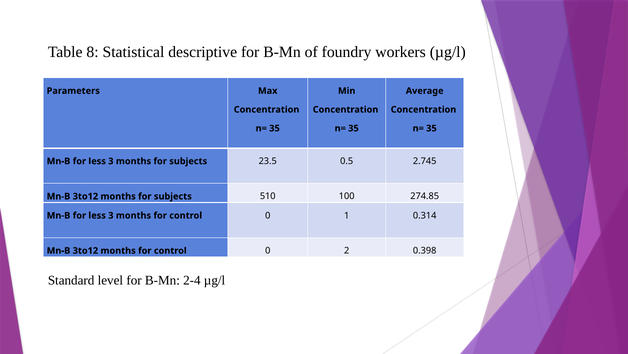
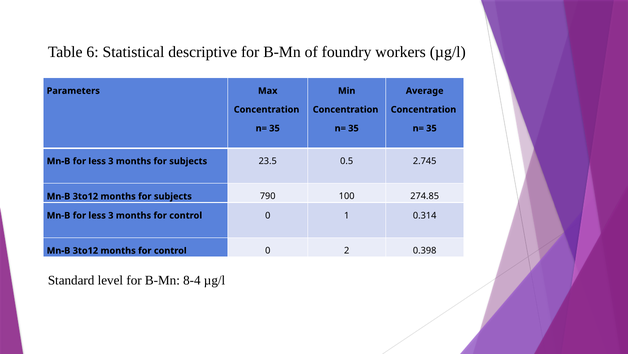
8: 8 -> 6
510: 510 -> 790
2-4: 2-4 -> 8-4
